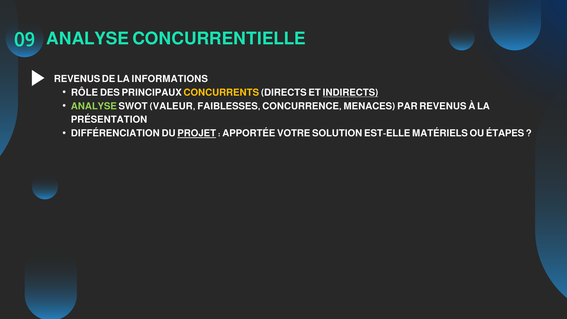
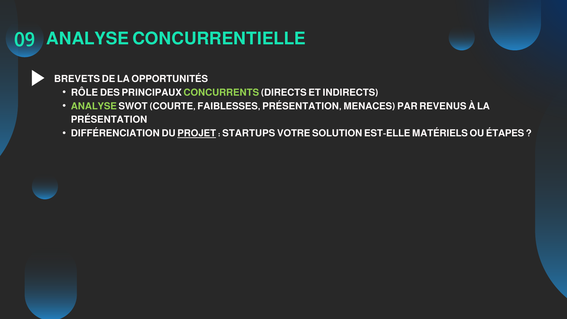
REVENUS at (77, 79): REVENUS -> BREVETS
INFORMATIONS: INFORMATIONS -> OPPORTUNITÉS
CONCURRENTS colour: yellow -> light green
INDIRECTS underline: present -> none
VALEUR: VALEUR -> COURTE
FAIBLESSES CONCURRENCE: CONCURRENCE -> PRÉSENTATION
APPORTÉE: APPORTÉE -> STARTUPS
